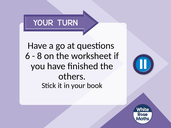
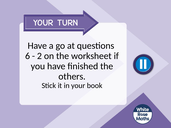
8: 8 -> 2
